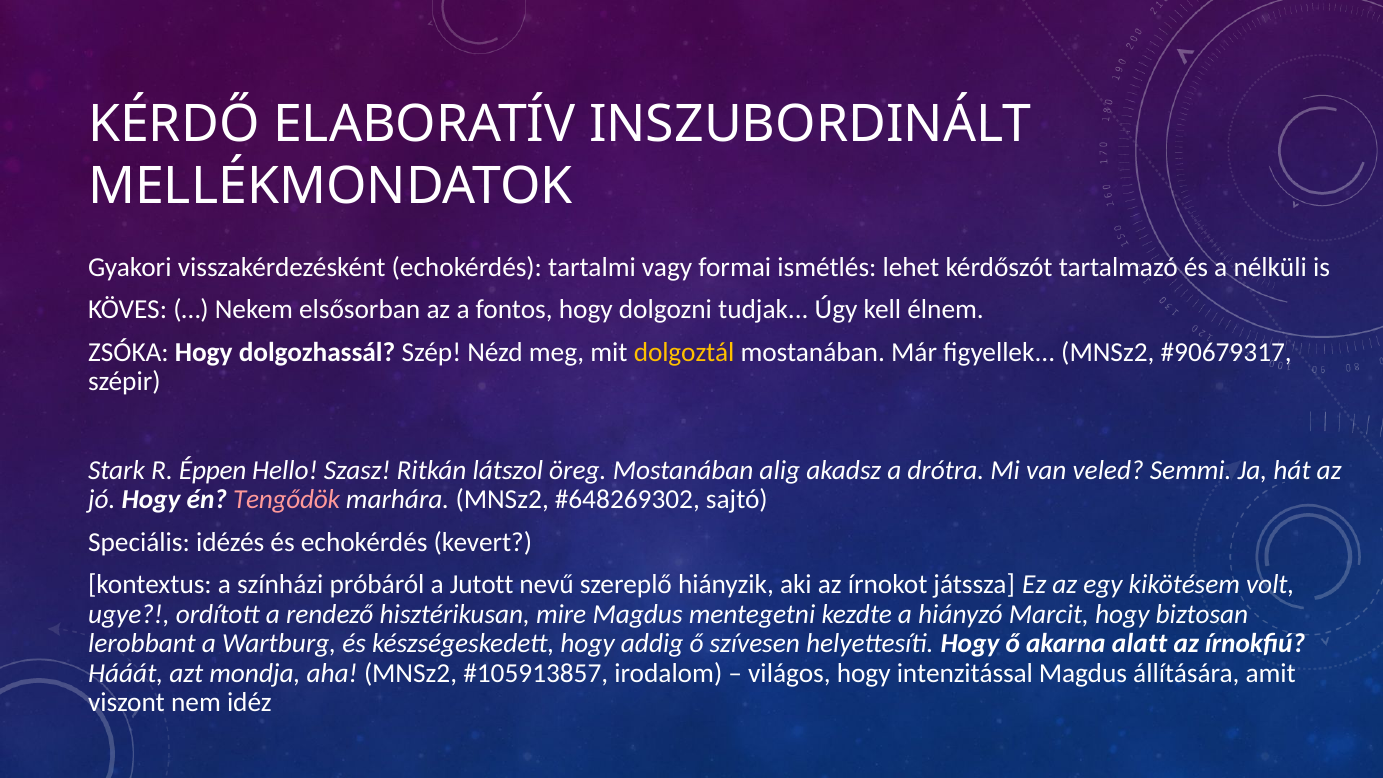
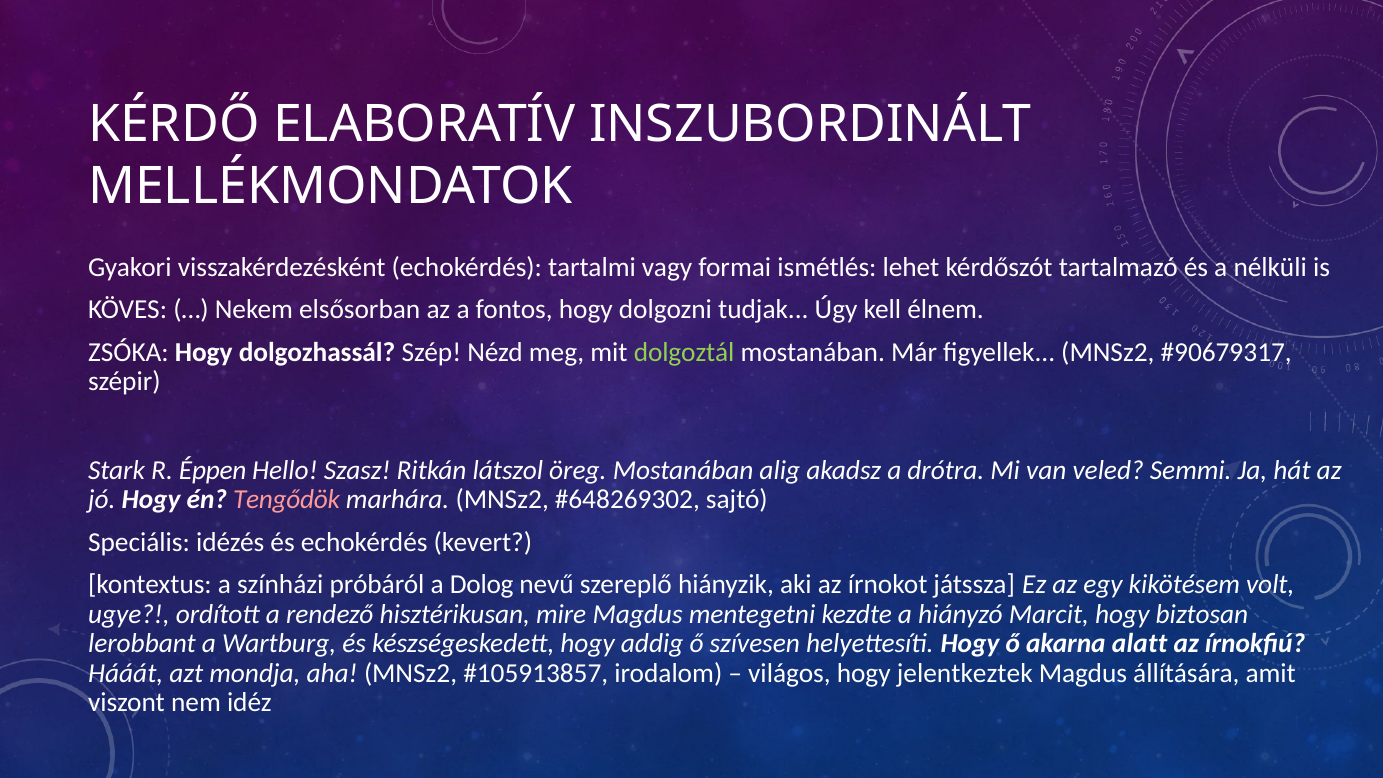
dolgoztál colour: yellow -> light green
Jutott: Jutott -> Dolog
intenzitással: intenzitással -> jelentkeztek
